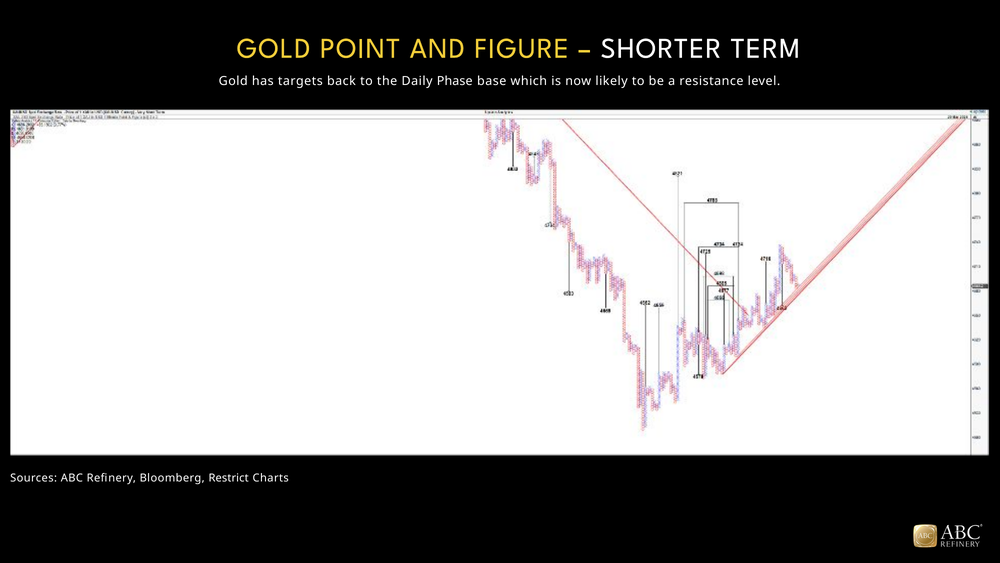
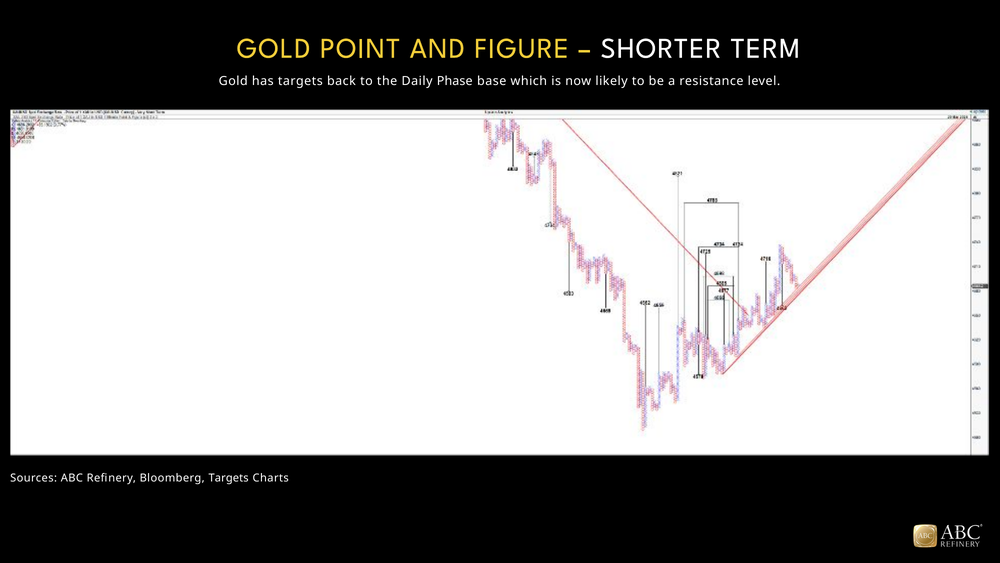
Bloomberg Restrict: Restrict -> Targets
